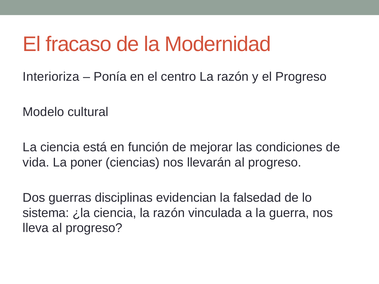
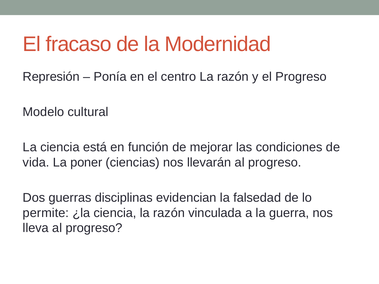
Interioriza: Interioriza -> Represión
sistema: sistema -> permite
